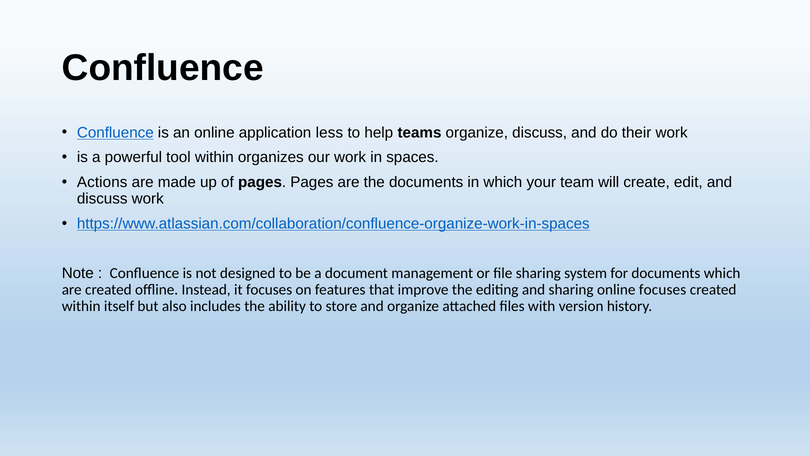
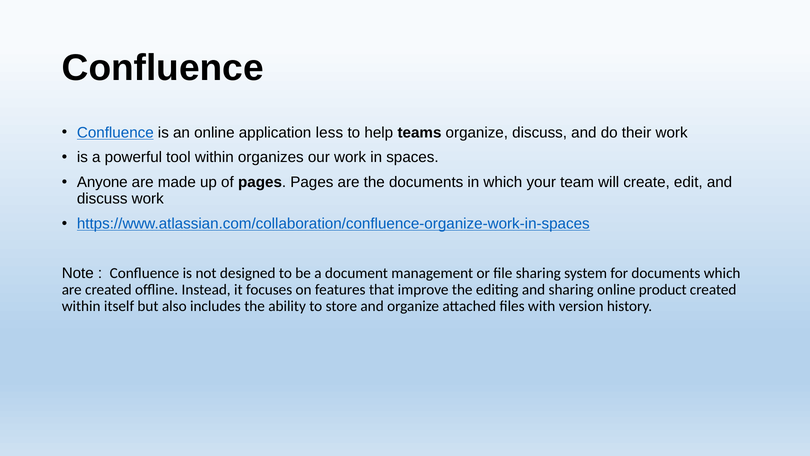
Actions: Actions -> Anyone
online focuses: focuses -> product
